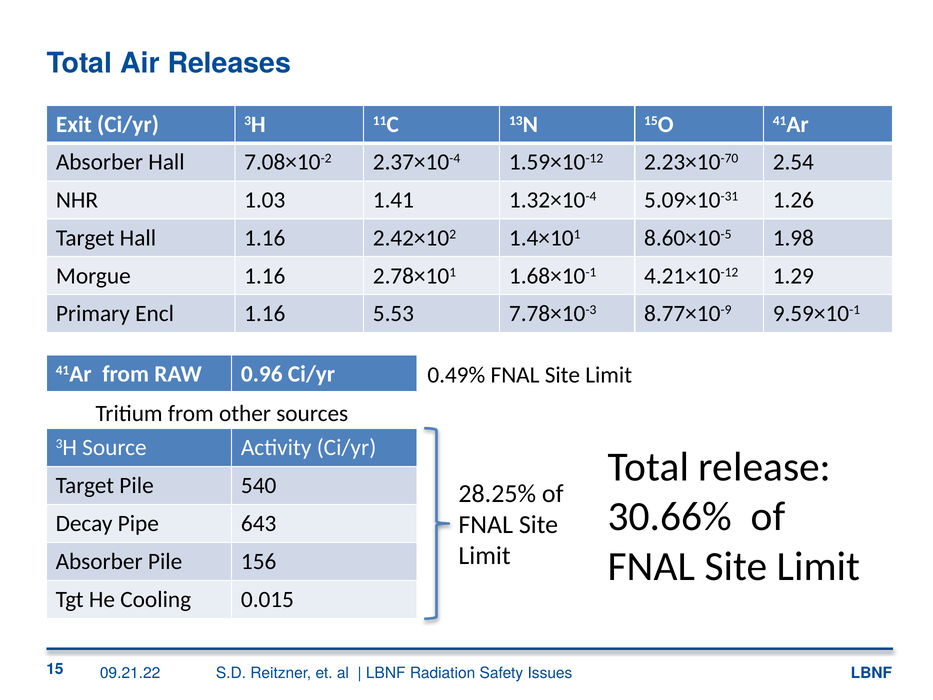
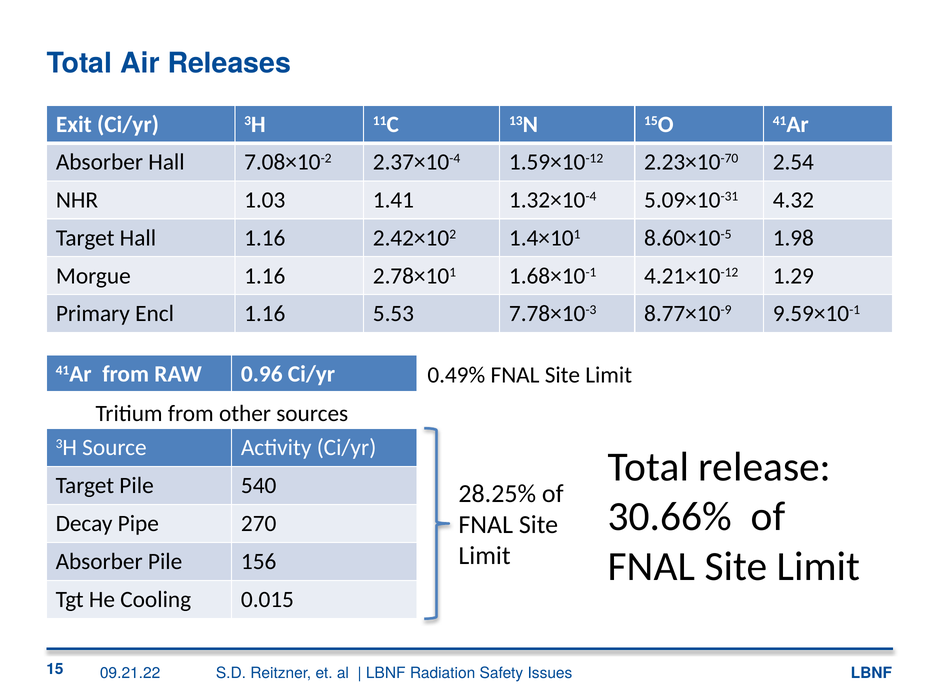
1.26: 1.26 -> 4.32
643: 643 -> 270
